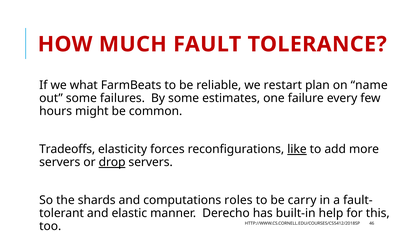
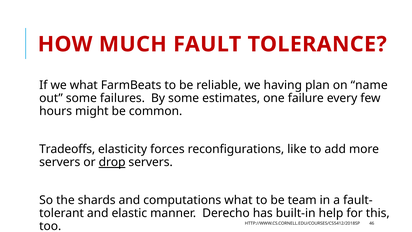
restart: restart -> having
like underline: present -> none
computations roles: roles -> what
carry: carry -> team
